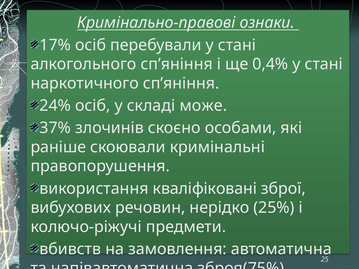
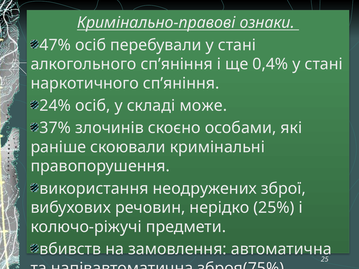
17%: 17% -> 47%
кваліфіковані: кваліфіковані -> неодружених
